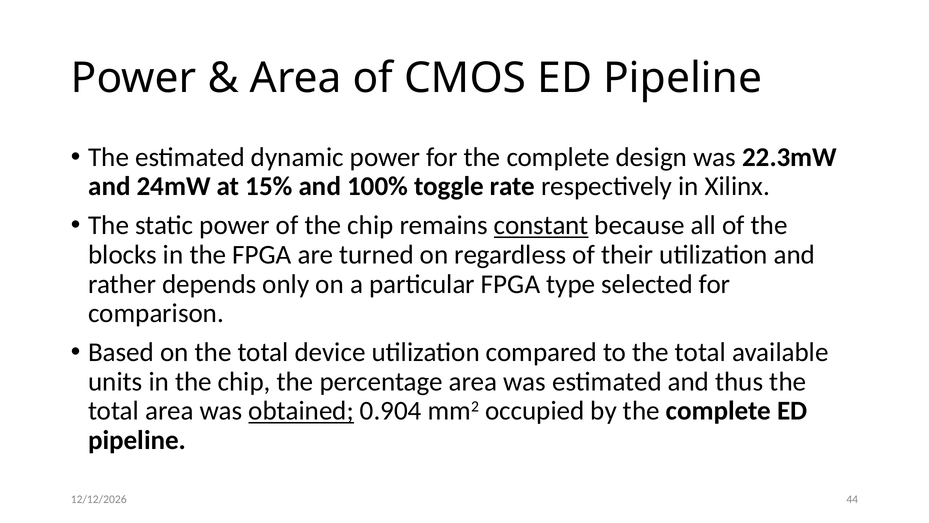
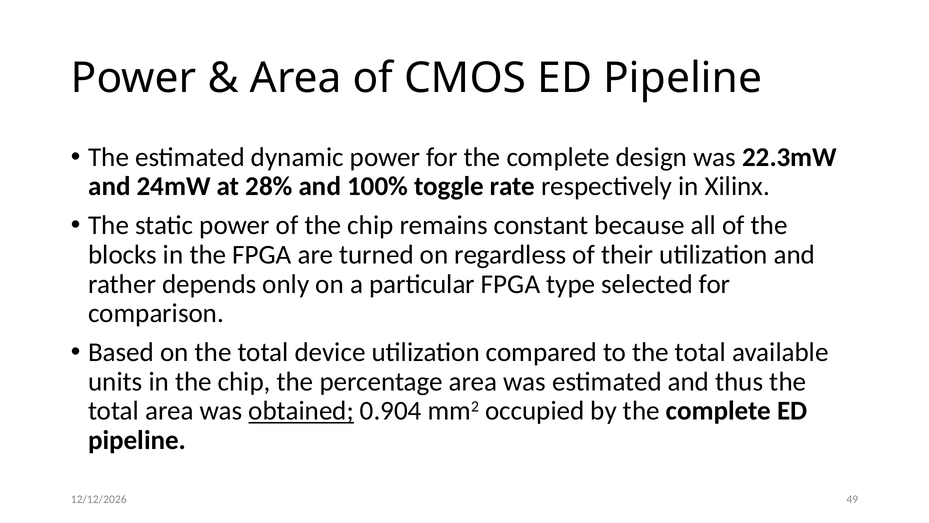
15%: 15% -> 28%
constant underline: present -> none
44: 44 -> 49
